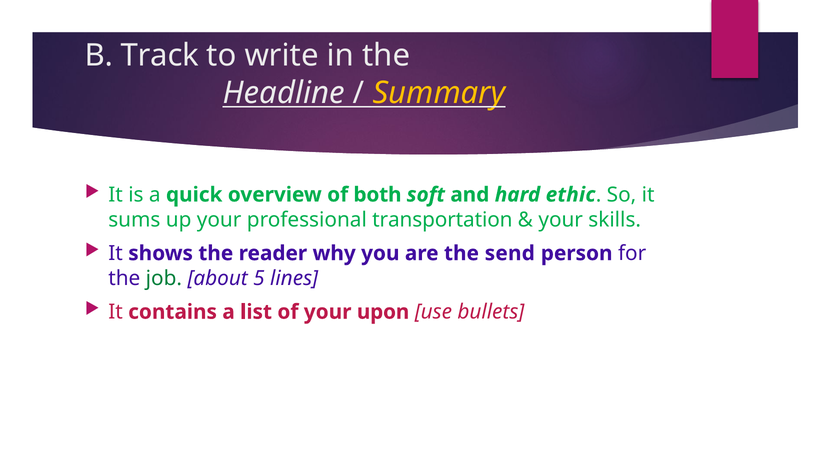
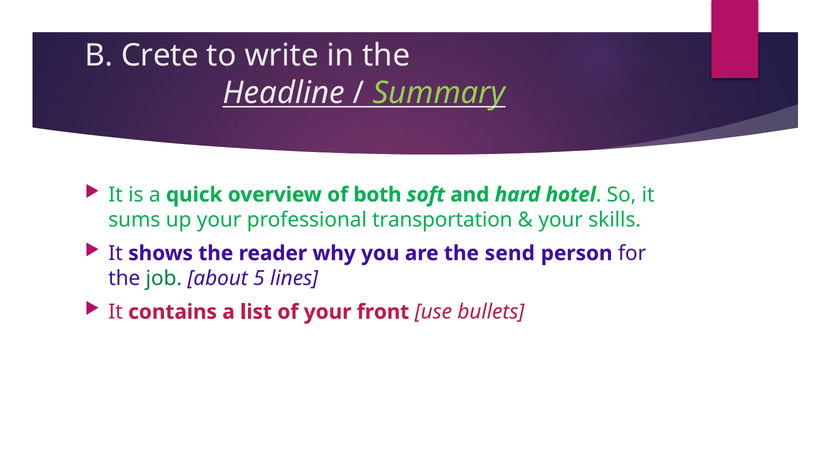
Track: Track -> Crete
Summary colour: yellow -> light green
ethic: ethic -> hotel
upon: upon -> front
